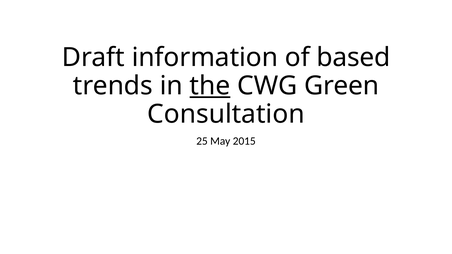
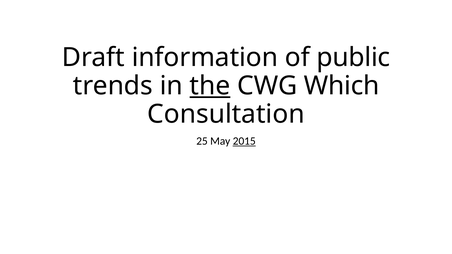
based: based -> public
Green: Green -> Which
2015 underline: none -> present
